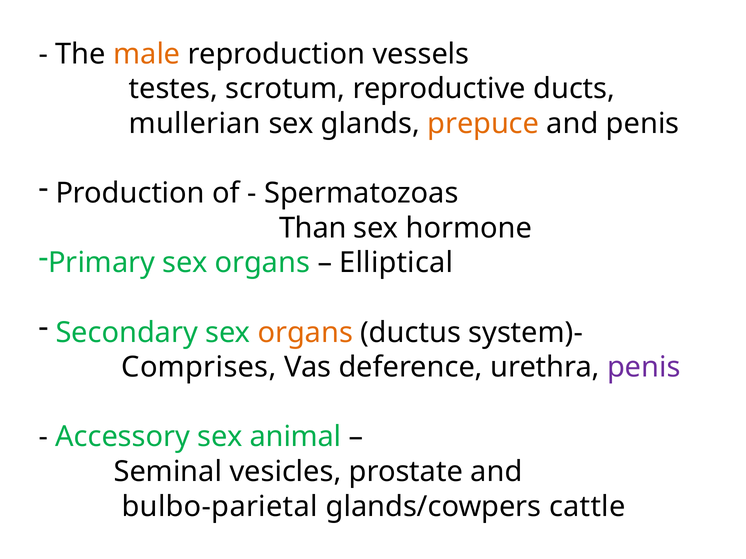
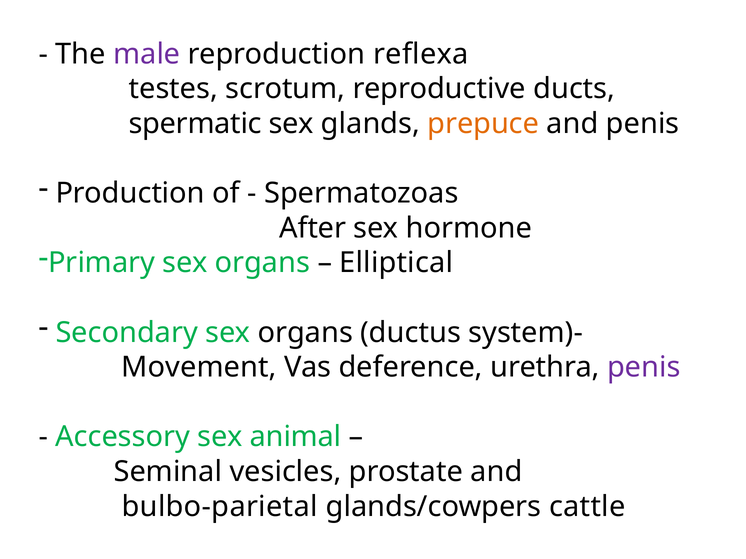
male colour: orange -> purple
vessels: vessels -> reflexa
mullerian: mullerian -> spermatic
Than: Than -> After
organs at (305, 333) colour: orange -> black
Comprises: Comprises -> Movement
